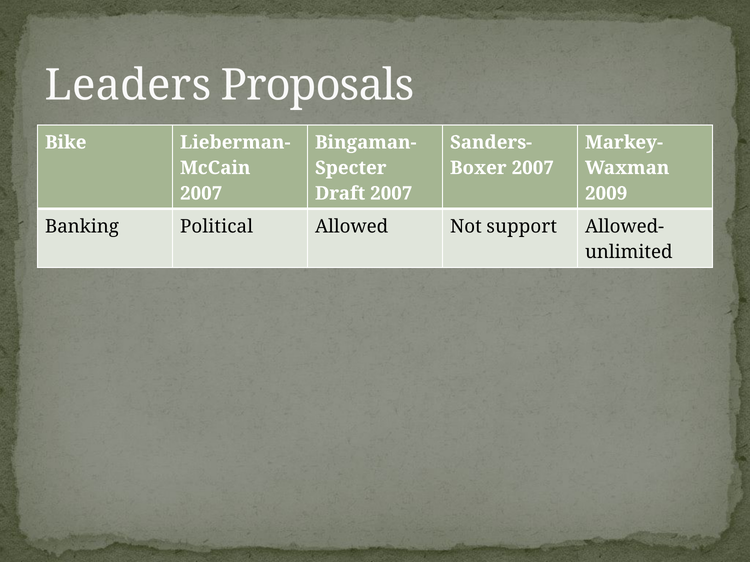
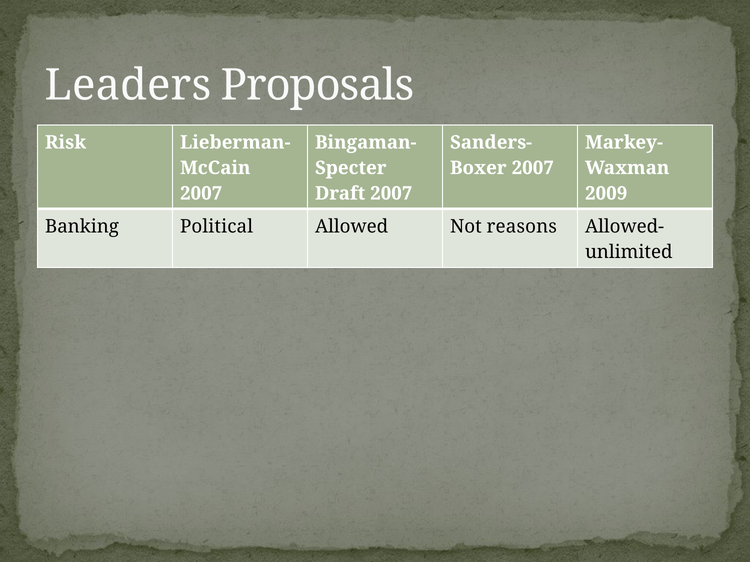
Bike: Bike -> Risk
support: support -> reasons
